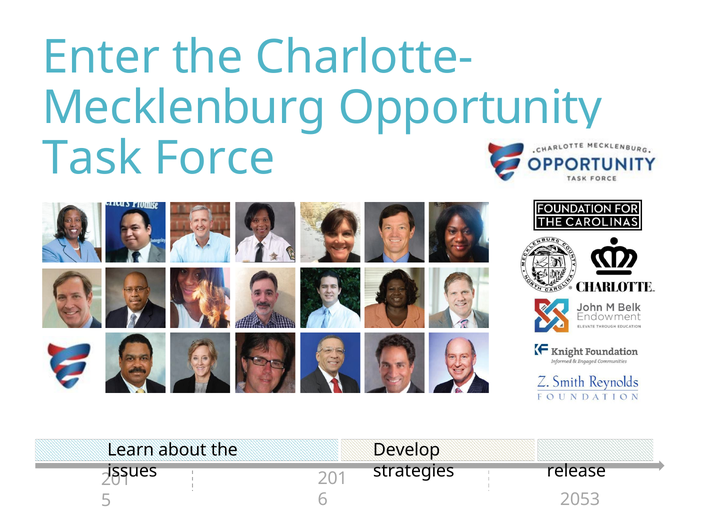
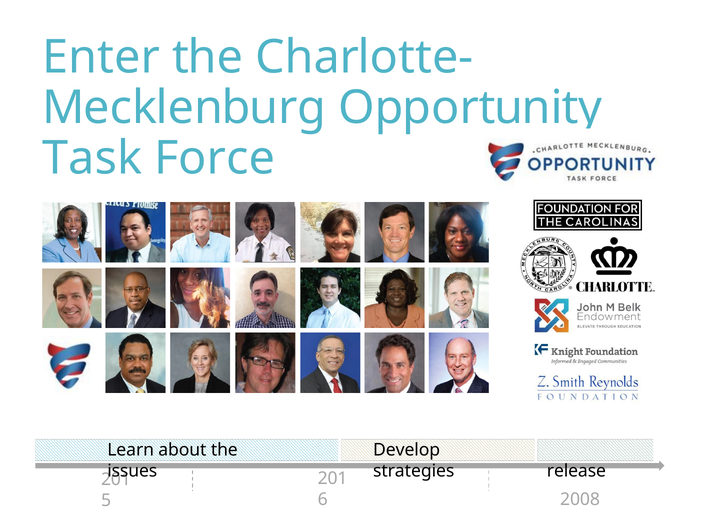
2053: 2053 -> 2008
